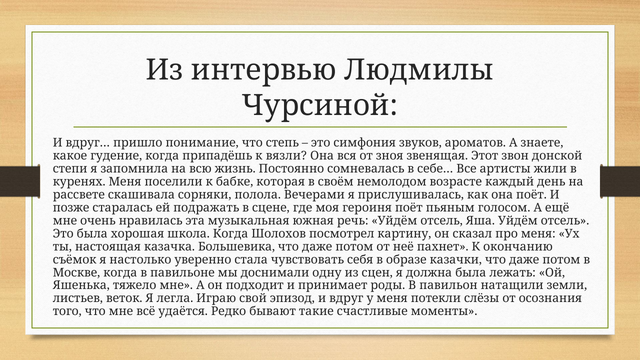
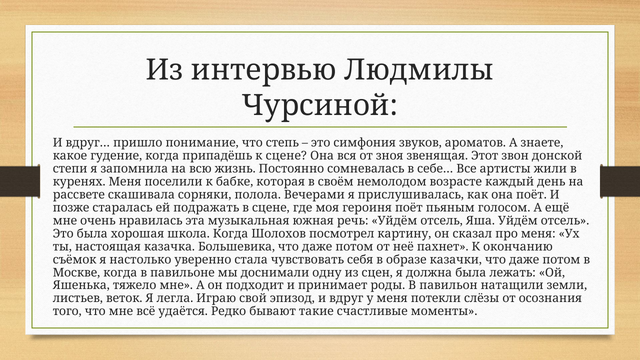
к вязли: вязли -> сцене
